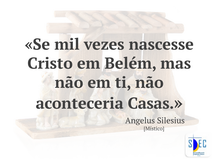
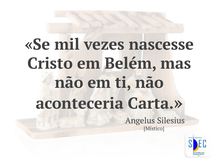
Casas: Casas -> Carta
